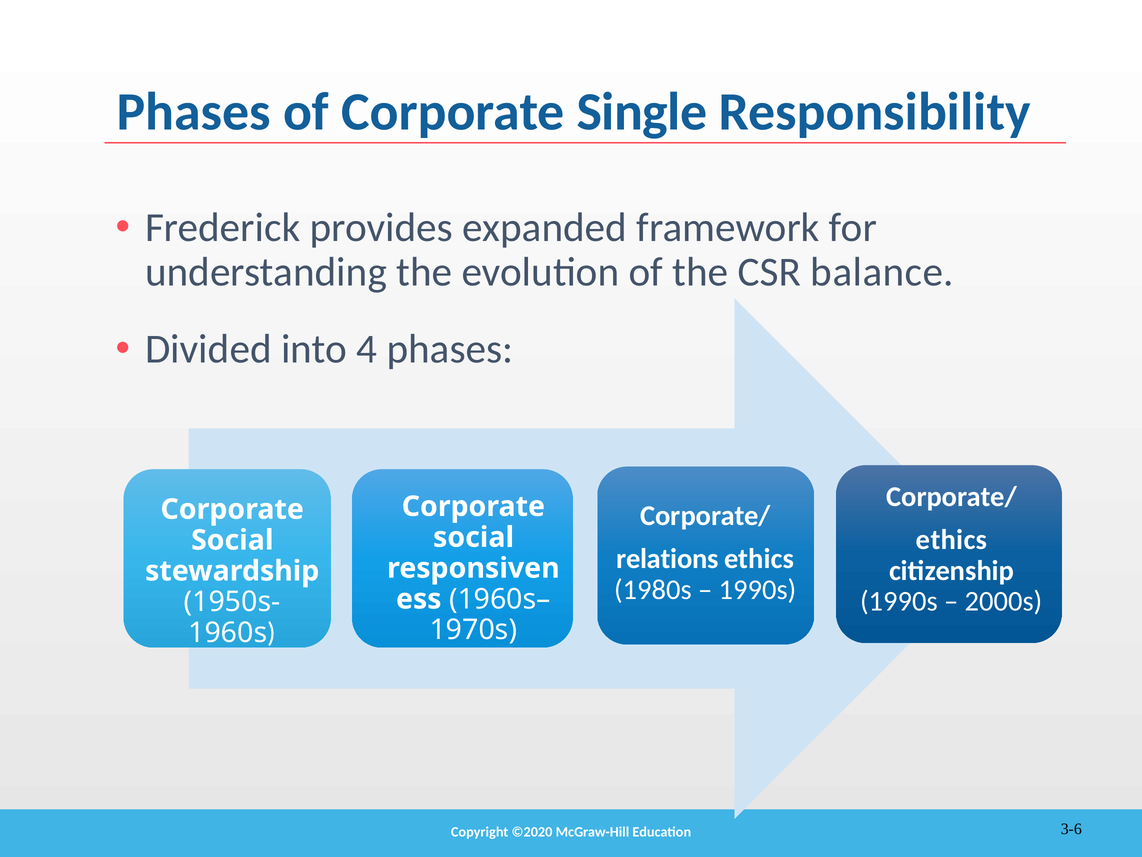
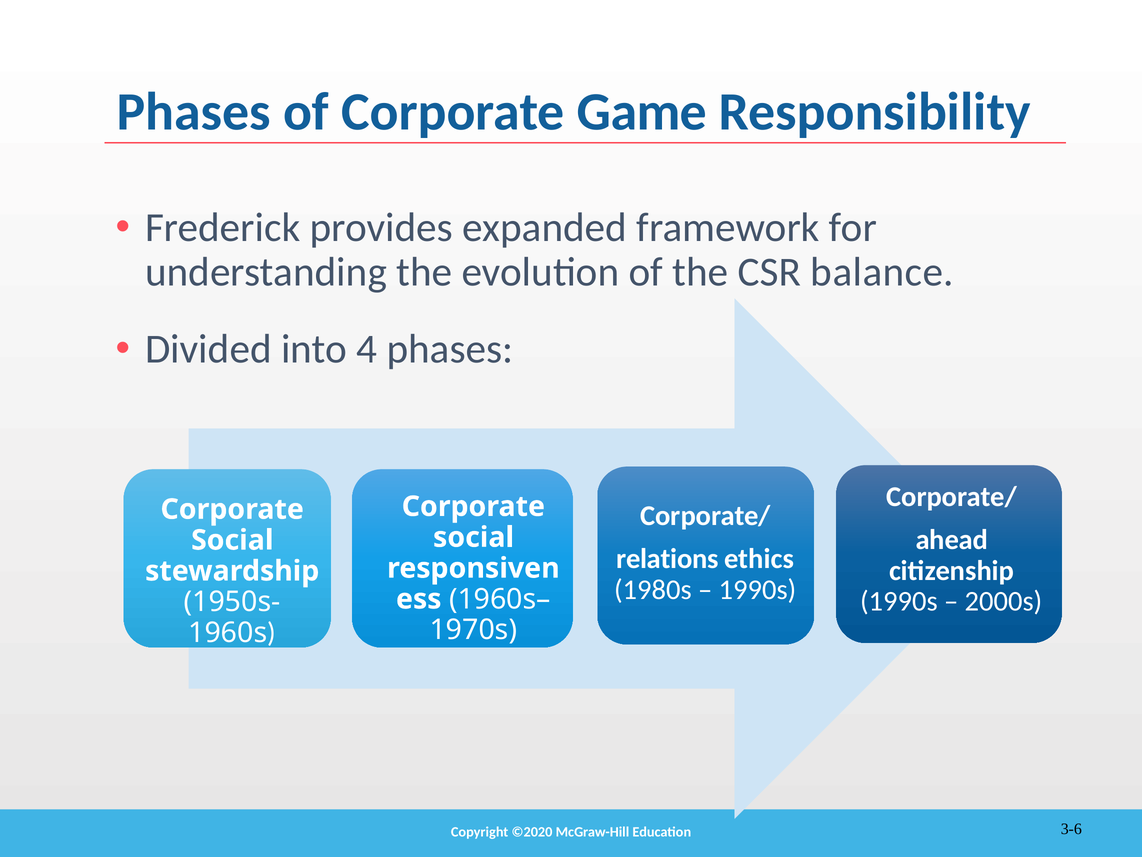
Single: Single -> Game
ethics at (952, 539): ethics -> ahead
